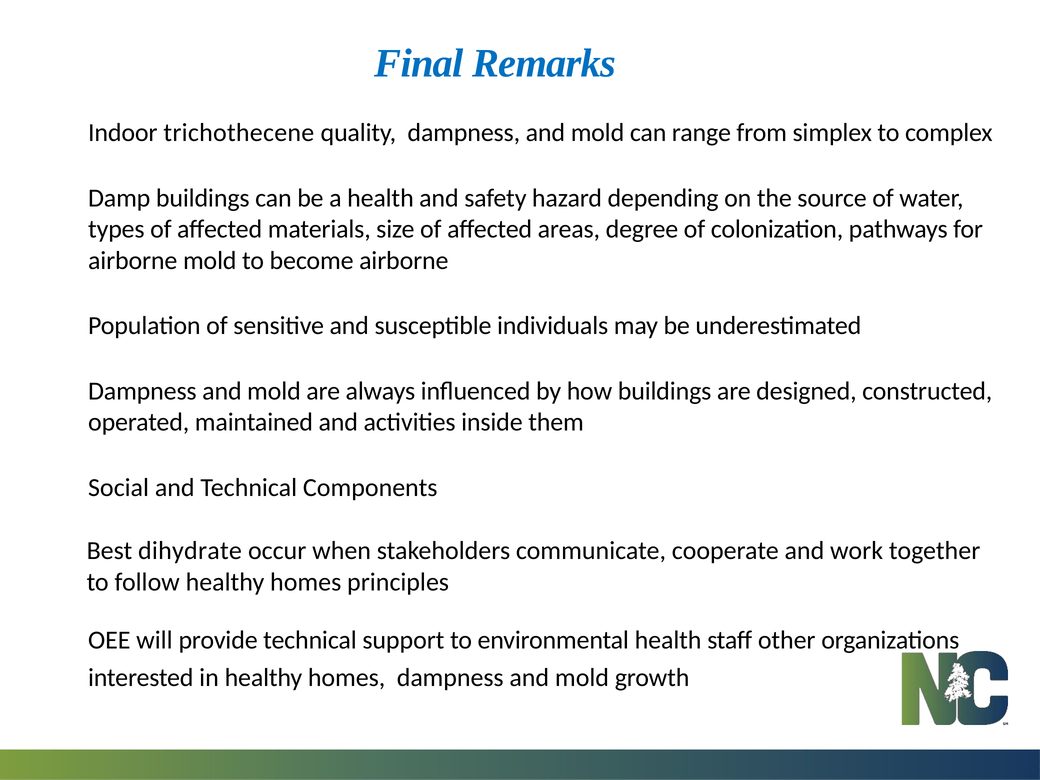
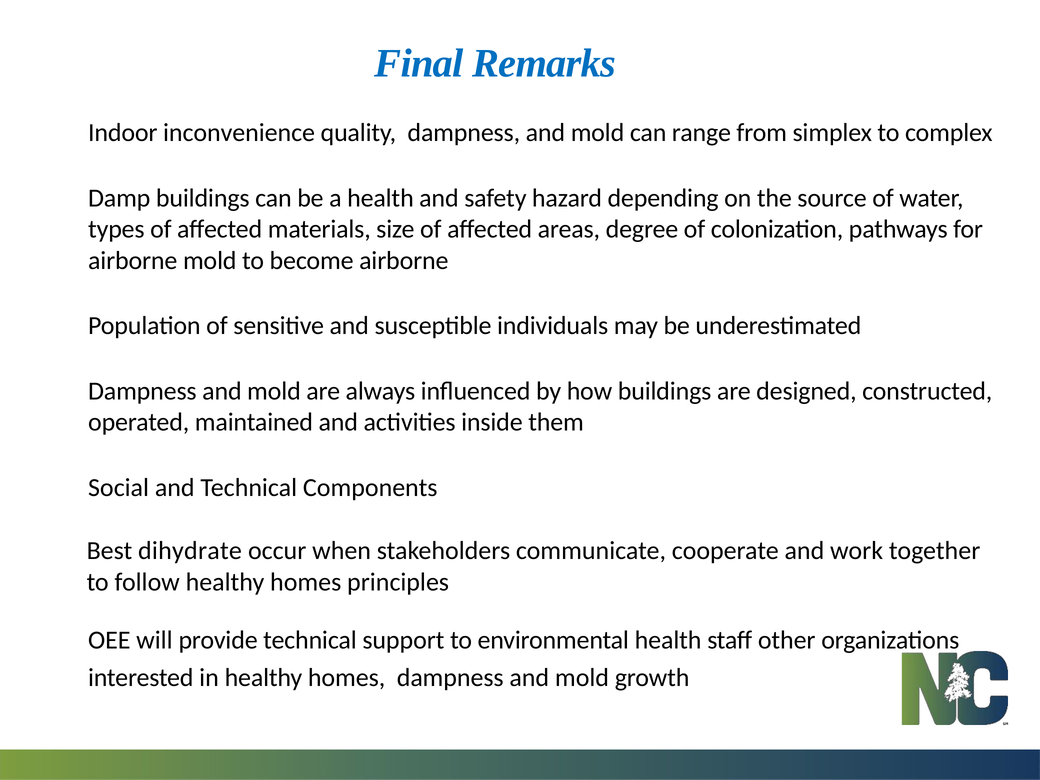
trichothecene: trichothecene -> inconvenience
